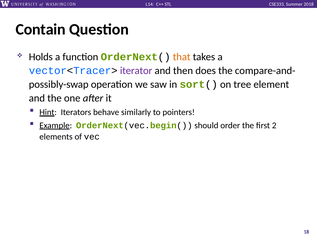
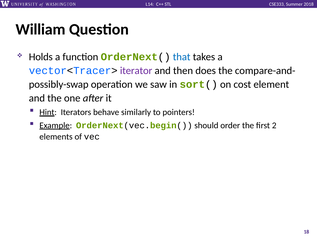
Contain: Contain -> William
that colour: orange -> blue
tree: tree -> cost
